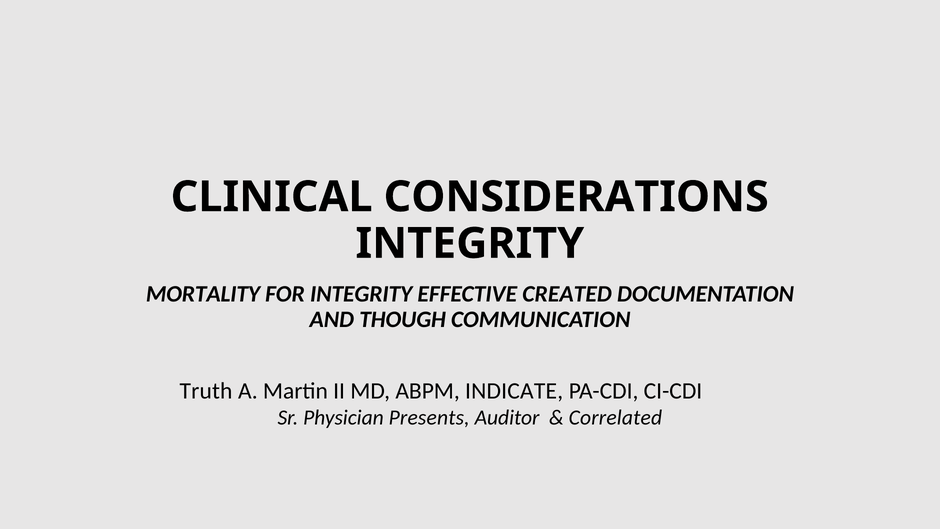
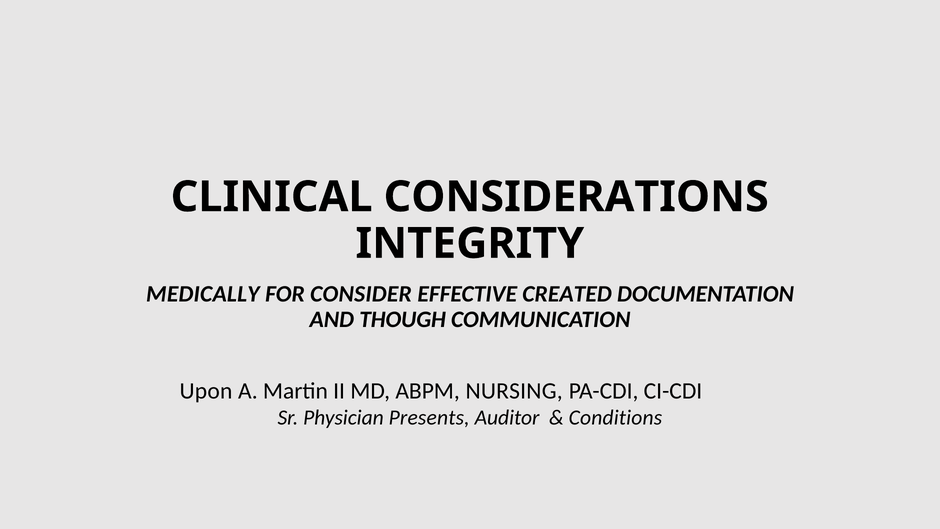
MORTALITY: MORTALITY -> MEDICALLY
FOR INTEGRITY: INTEGRITY -> CONSIDER
Truth: Truth -> Upon
INDICATE: INDICATE -> NURSING
Correlated: Correlated -> Conditions
